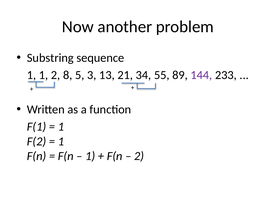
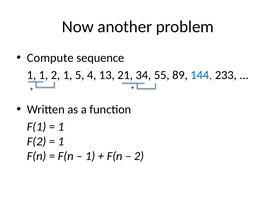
Substring: Substring -> Compute
2 8: 8 -> 1
3: 3 -> 4
144 colour: purple -> blue
